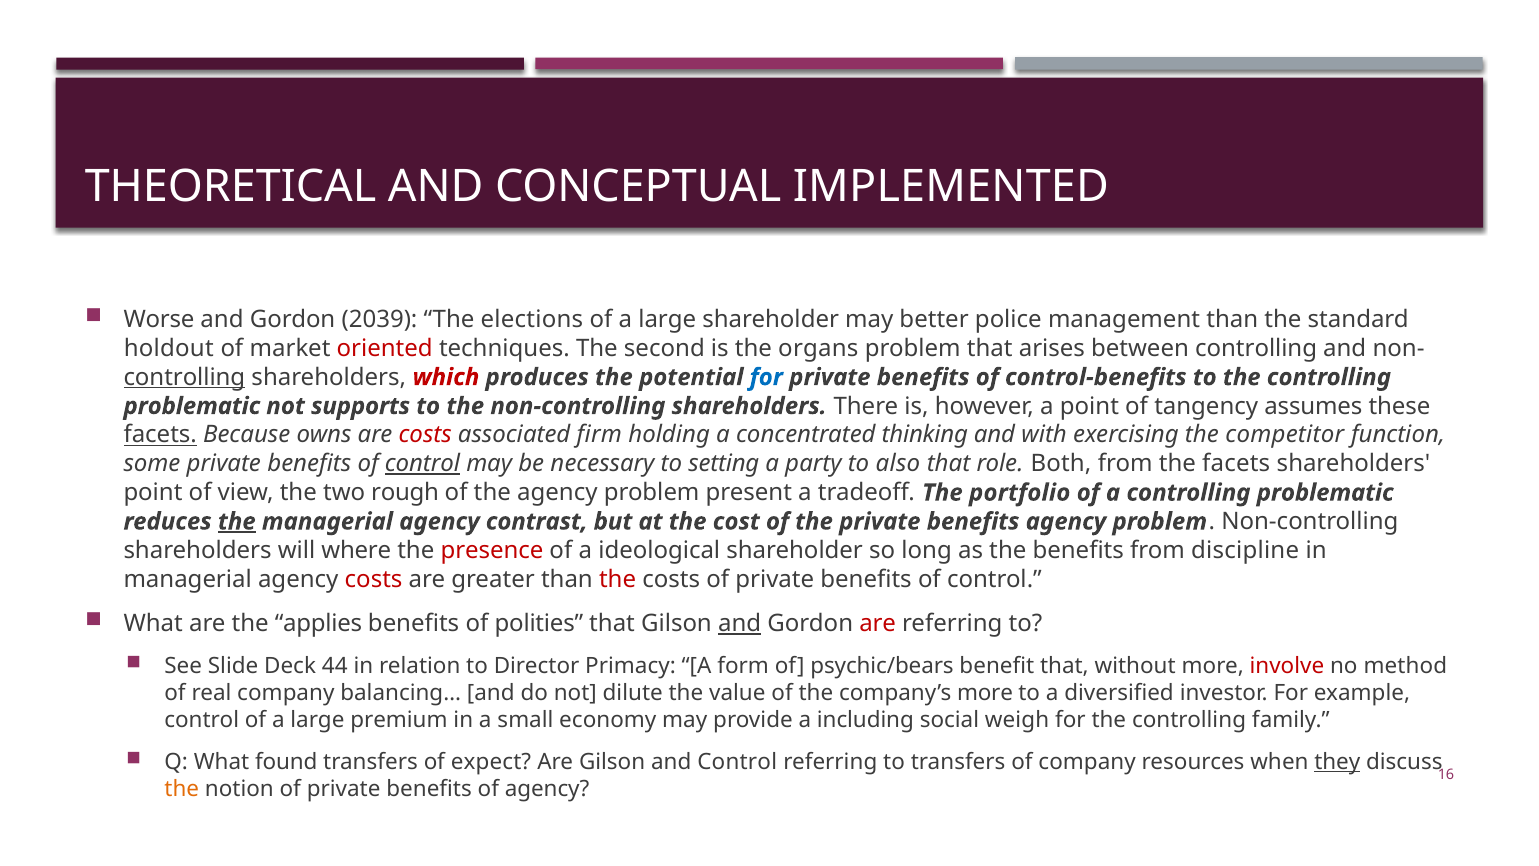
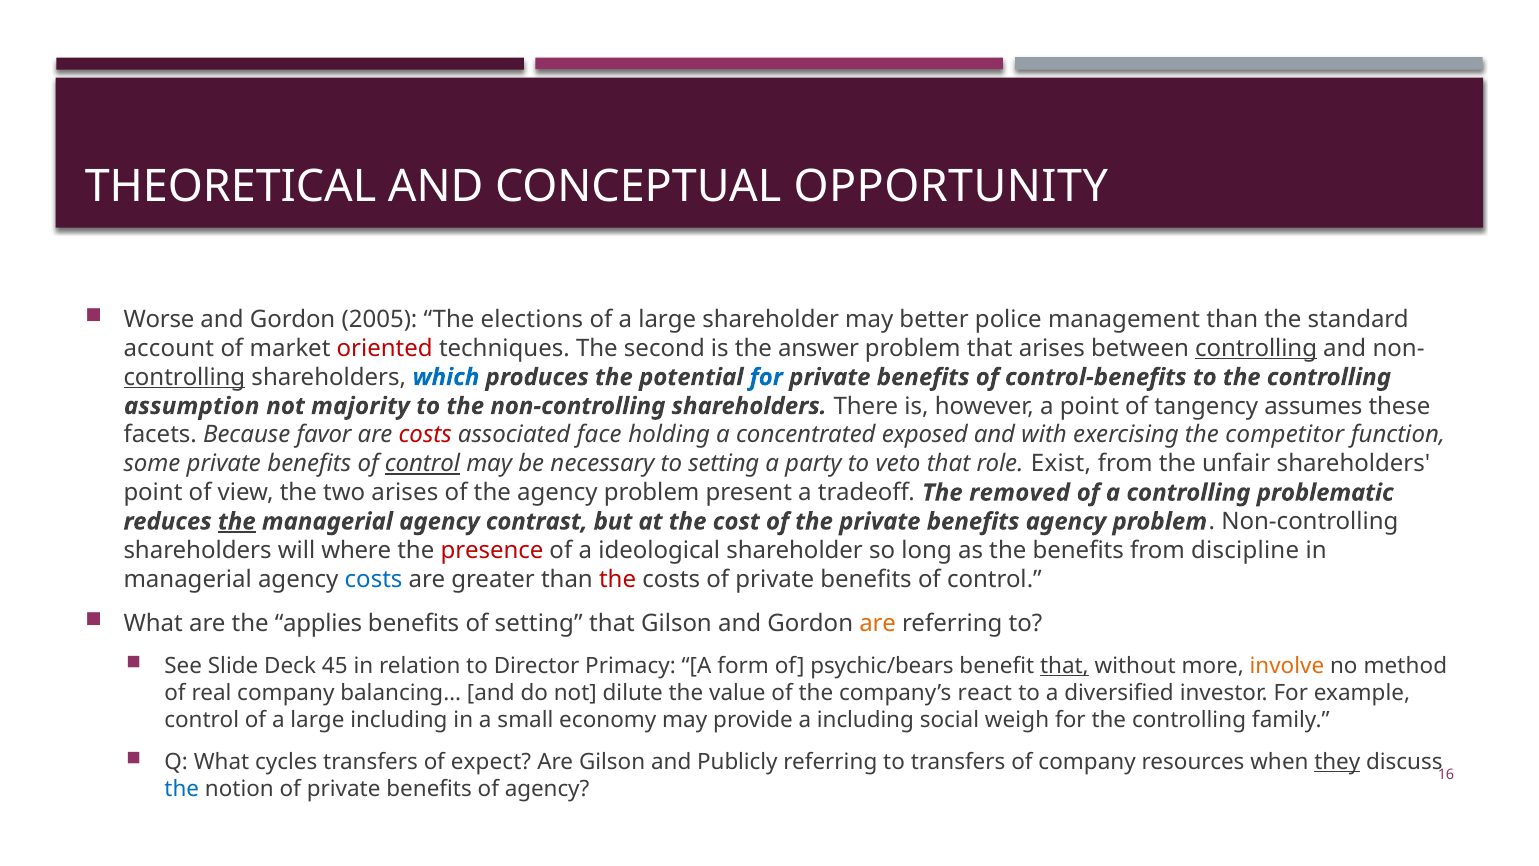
IMPLEMENTED: IMPLEMENTED -> OPPORTUNITY
2039: 2039 -> 2005
holdout: holdout -> account
organs: organs -> answer
controlling at (1256, 348) underline: none -> present
which colour: red -> blue
problematic at (192, 406): problematic -> assumption
supports: supports -> majority
facets at (160, 435) underline: present -> none
owns: owns -> favor
firm: firm -> face
thinking: thinking -> exposed
also: also -> veto
Both: Both -> Exist
the facets: facets -> unfair
two rough: rough -> arises
portfolio: portfolio -> removed
costs at (374, 579) colour: red -> blue
of polities: polities -> setting
and at (740, 623) underline: present -> none
are at (878, 623) colour: red -> orange
44: 44 -> 45
that at (1064, 666) underline: none -> present
involve colour: red -> orange
company’s more: more -> react
large premium: premium -> including
found: found -> cycles
and Control: Control -> Publicly
the at (182, 788) colour: orange -> blue
